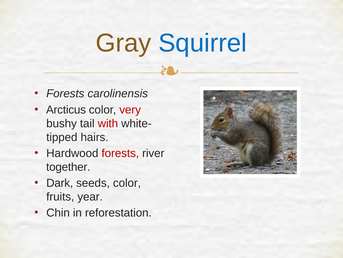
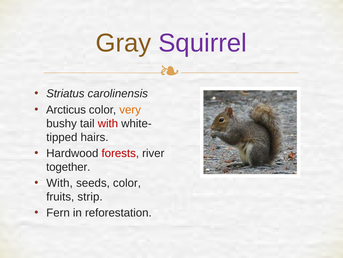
Squirrel colour: blue -> purple
Forests at (65, 93): Forests -> Striatus
very colour: red -> orange
Dark at (60, 183): Dark -> With
year: year -> strip
Chin: Chin -> Fern
